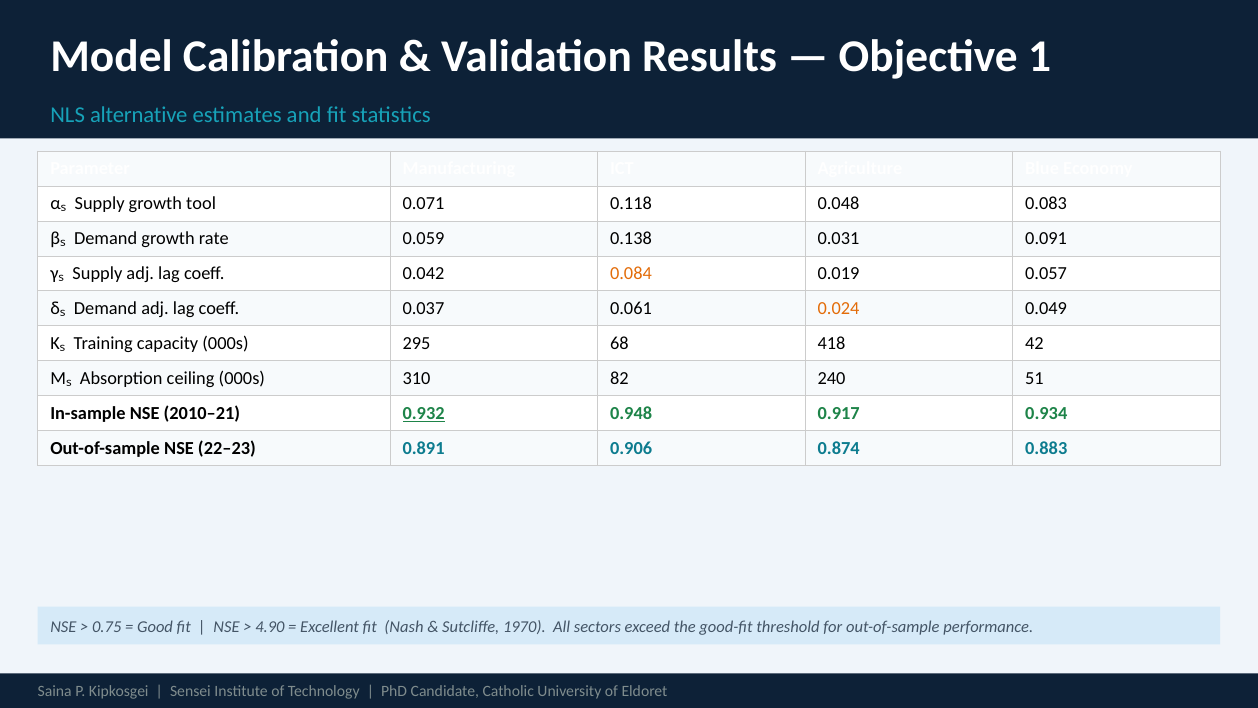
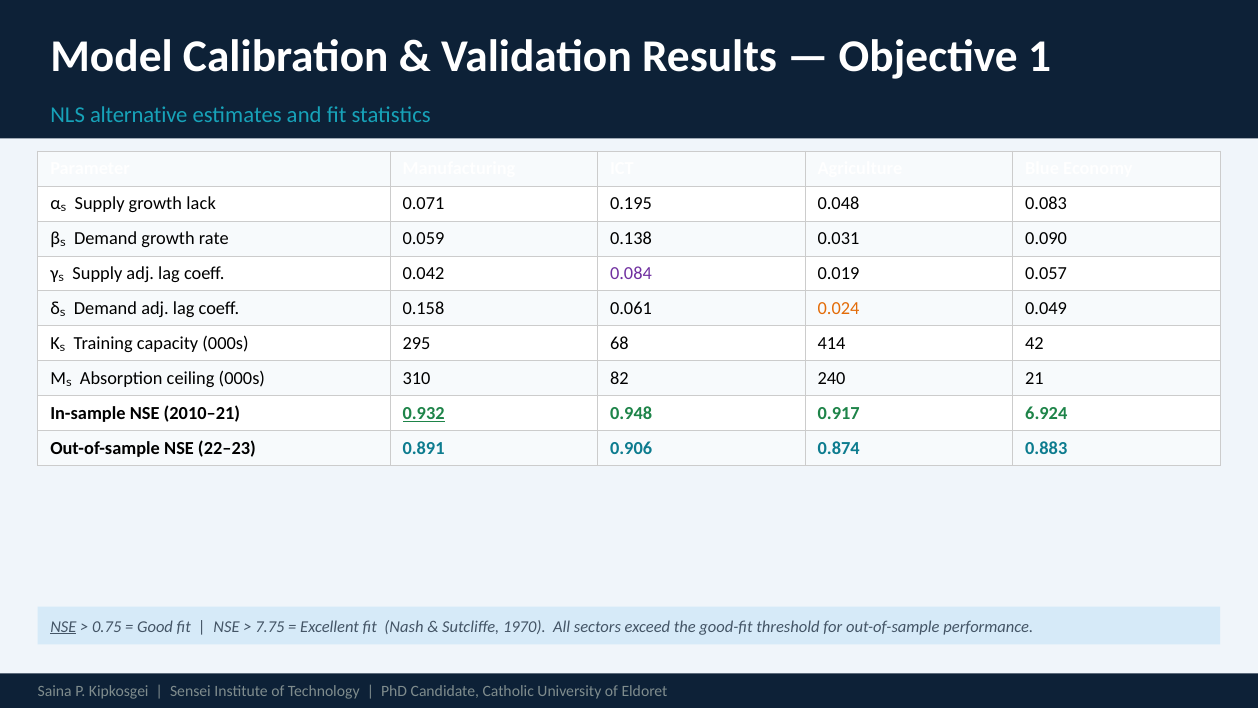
tool: tool -> lack
0.118: 0.118 -> 0.195
0.091: 0.091 -> 0.090
0.084 colour: orange -> purple
0.037: 0.037 -> 0.158
418: 418 -> 414
51: 51 -> 21
0.934: 0.934 -> 6.924
NSE at (63, 626) underline: none -> present
4.90: 4.90 -> 7.75
